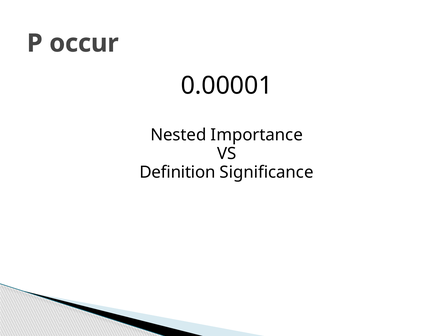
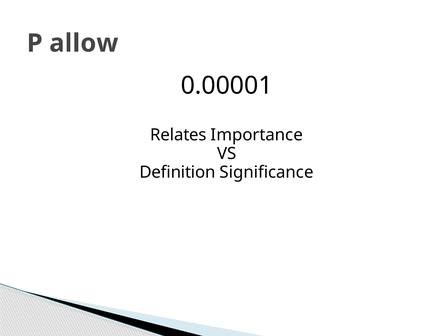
occur: occur -> allow
Nested: Nested -> Relates
